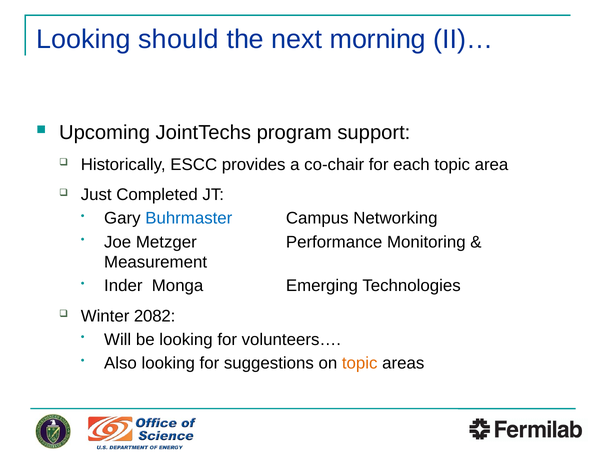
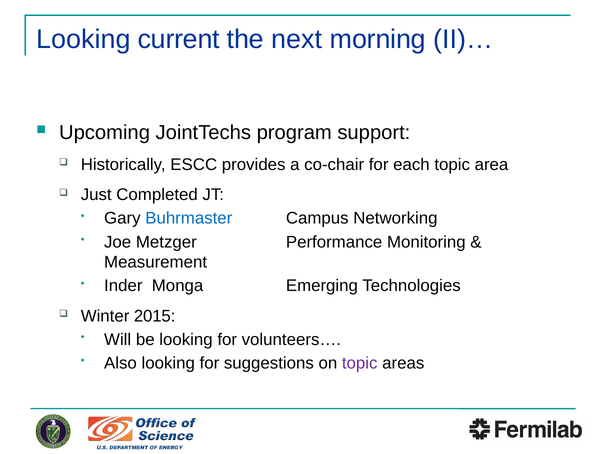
should: should -> current
2082: 2082 -> 2015
topic at (360, 363) colour: orange -> purple
